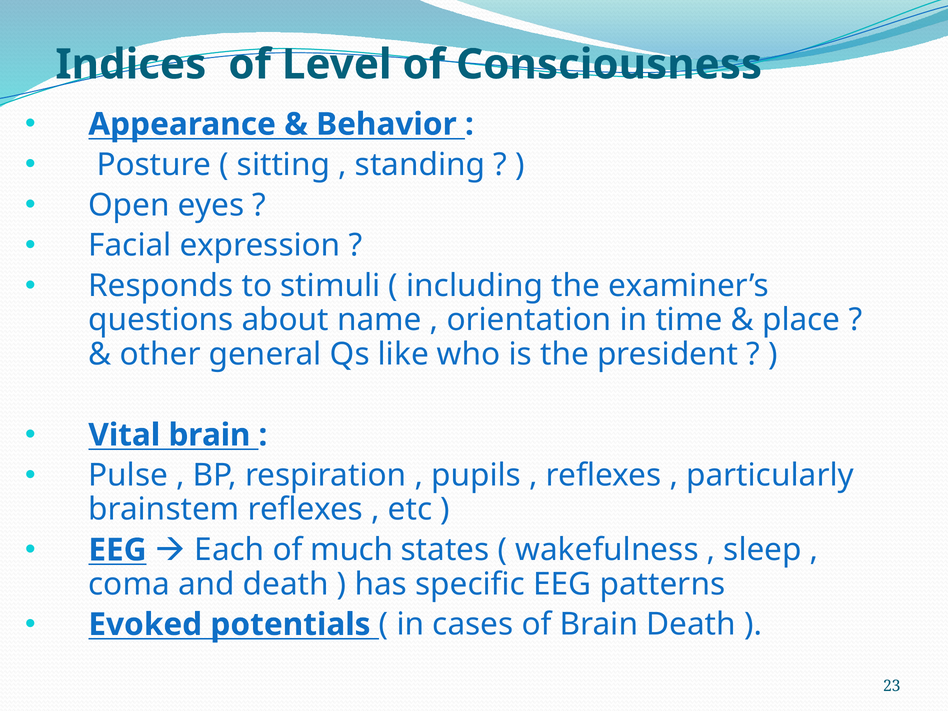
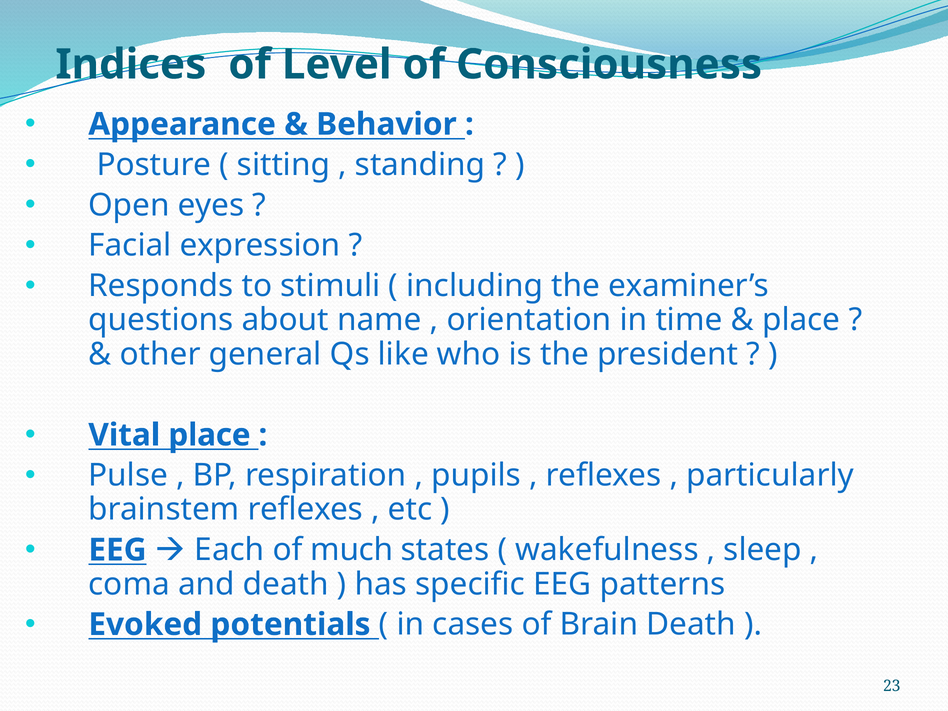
Vital brain: brain -> place
